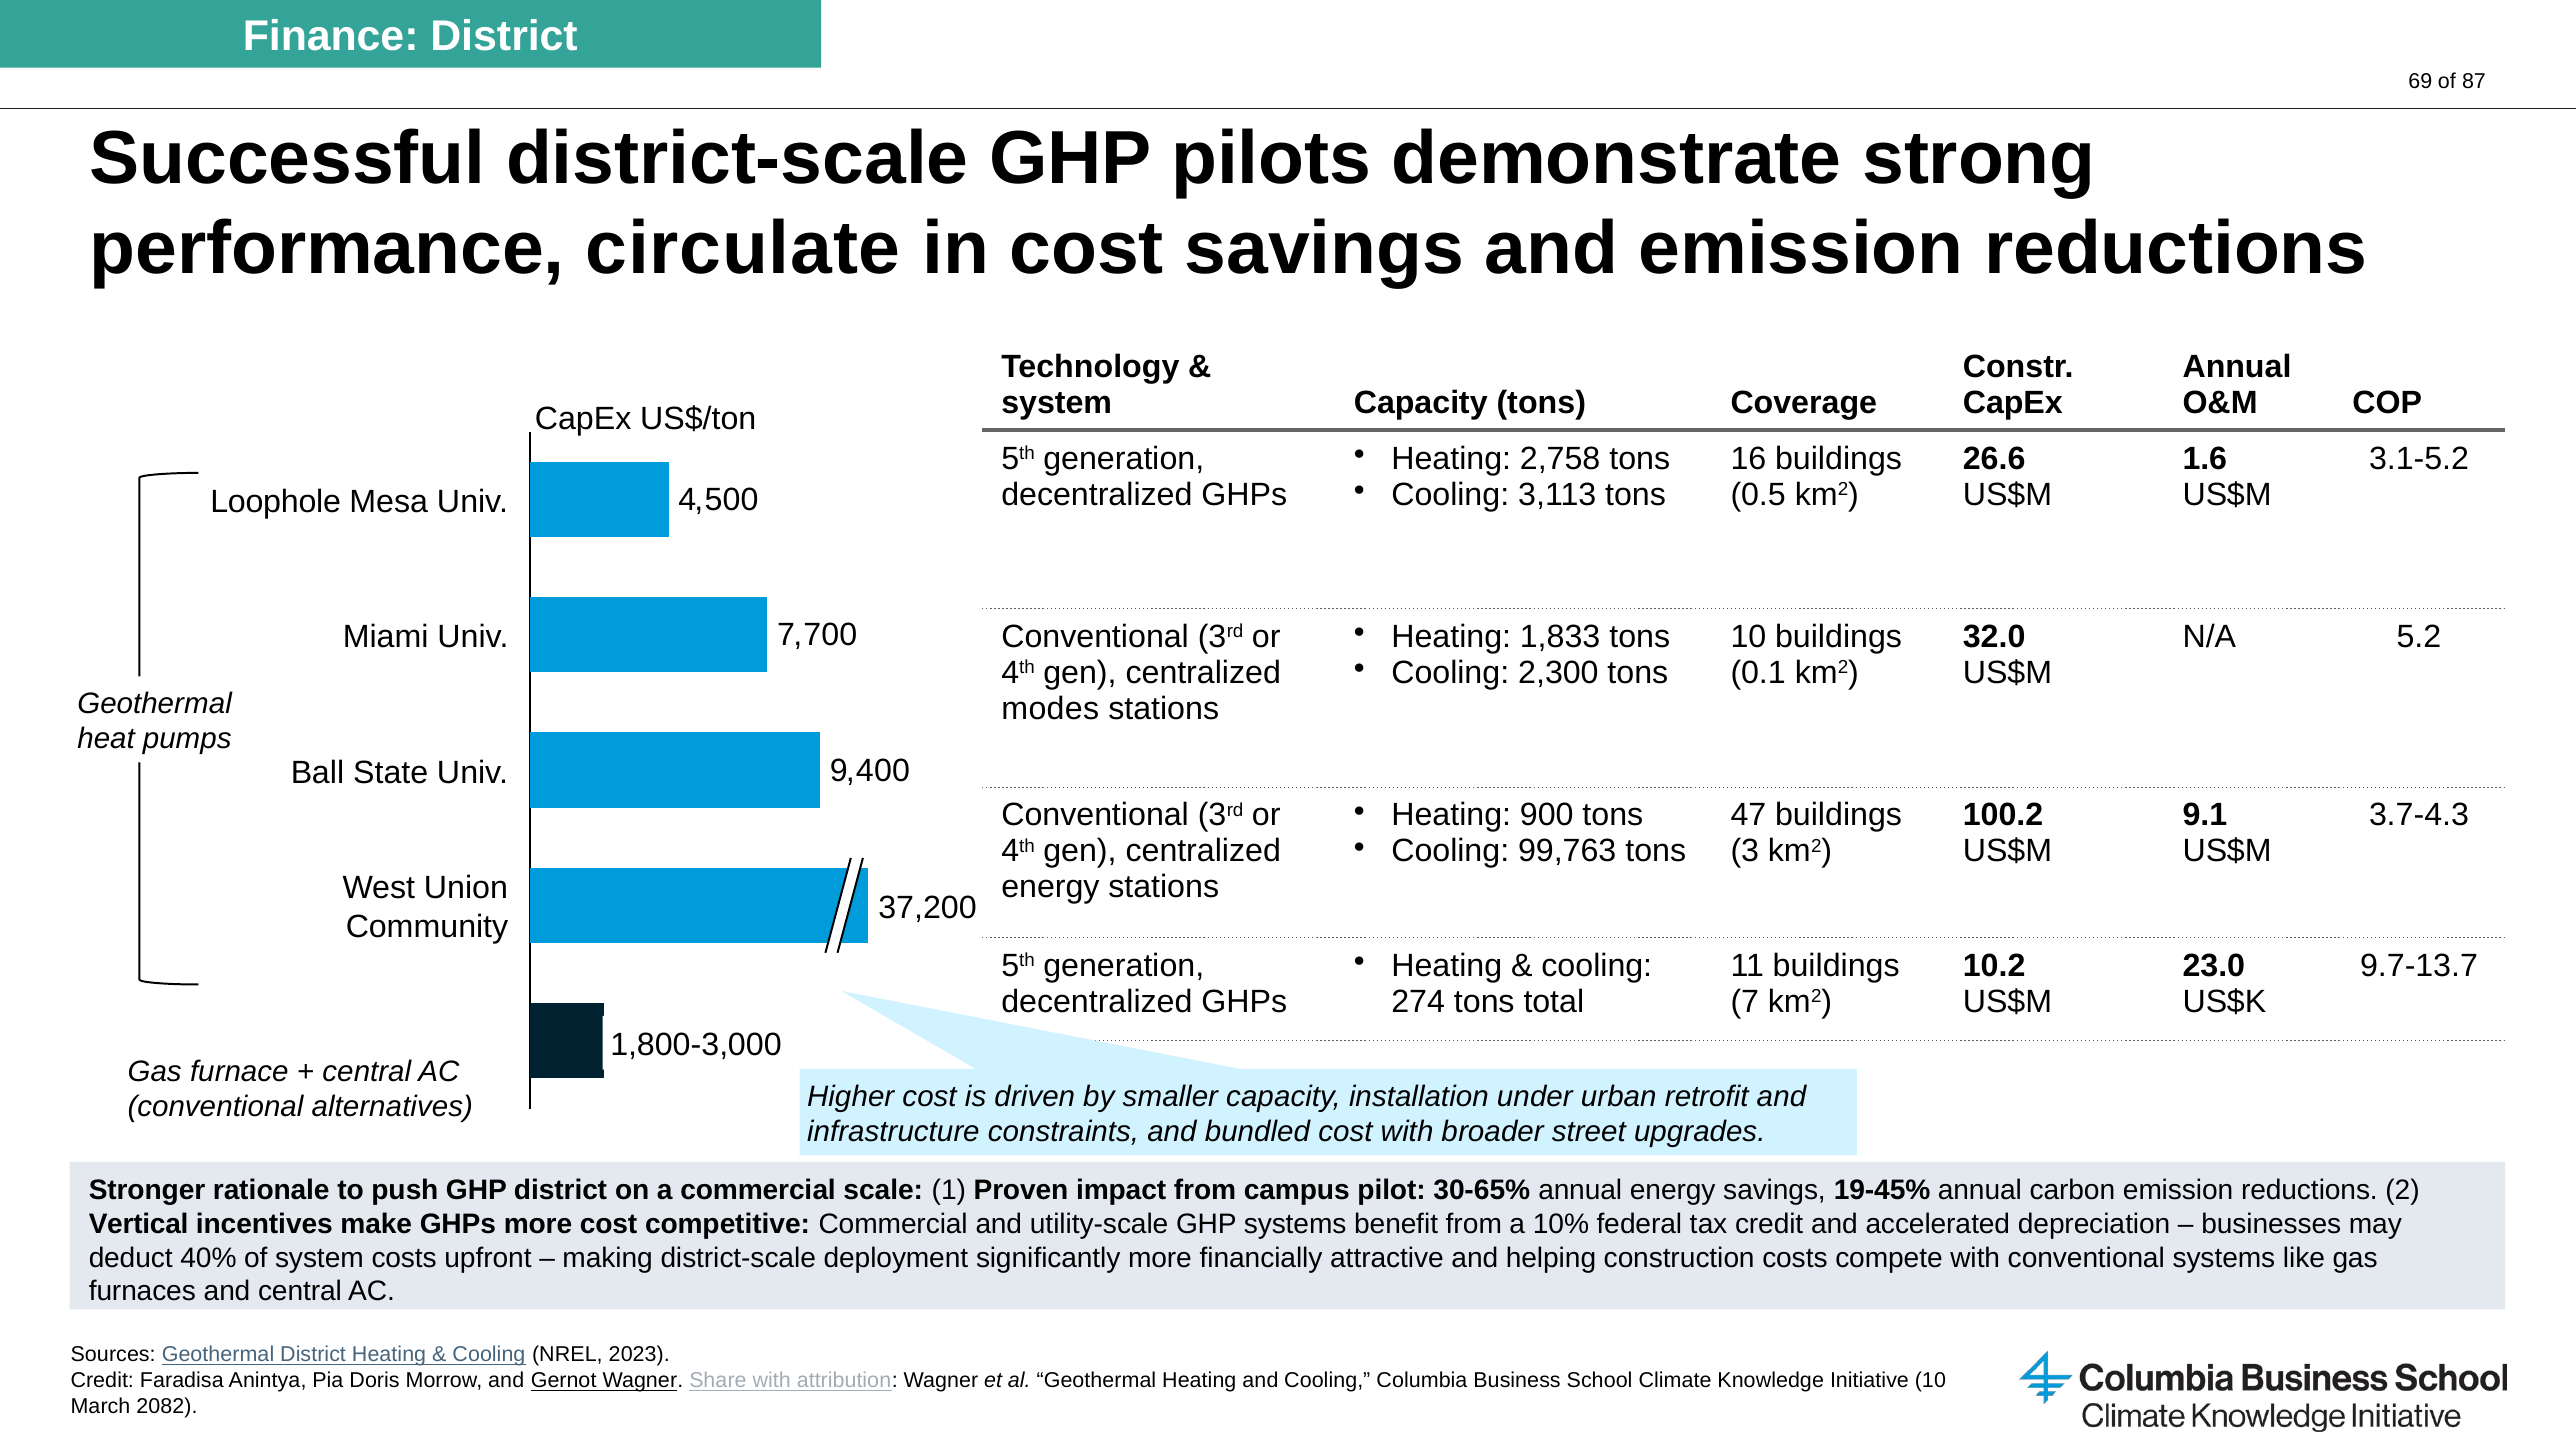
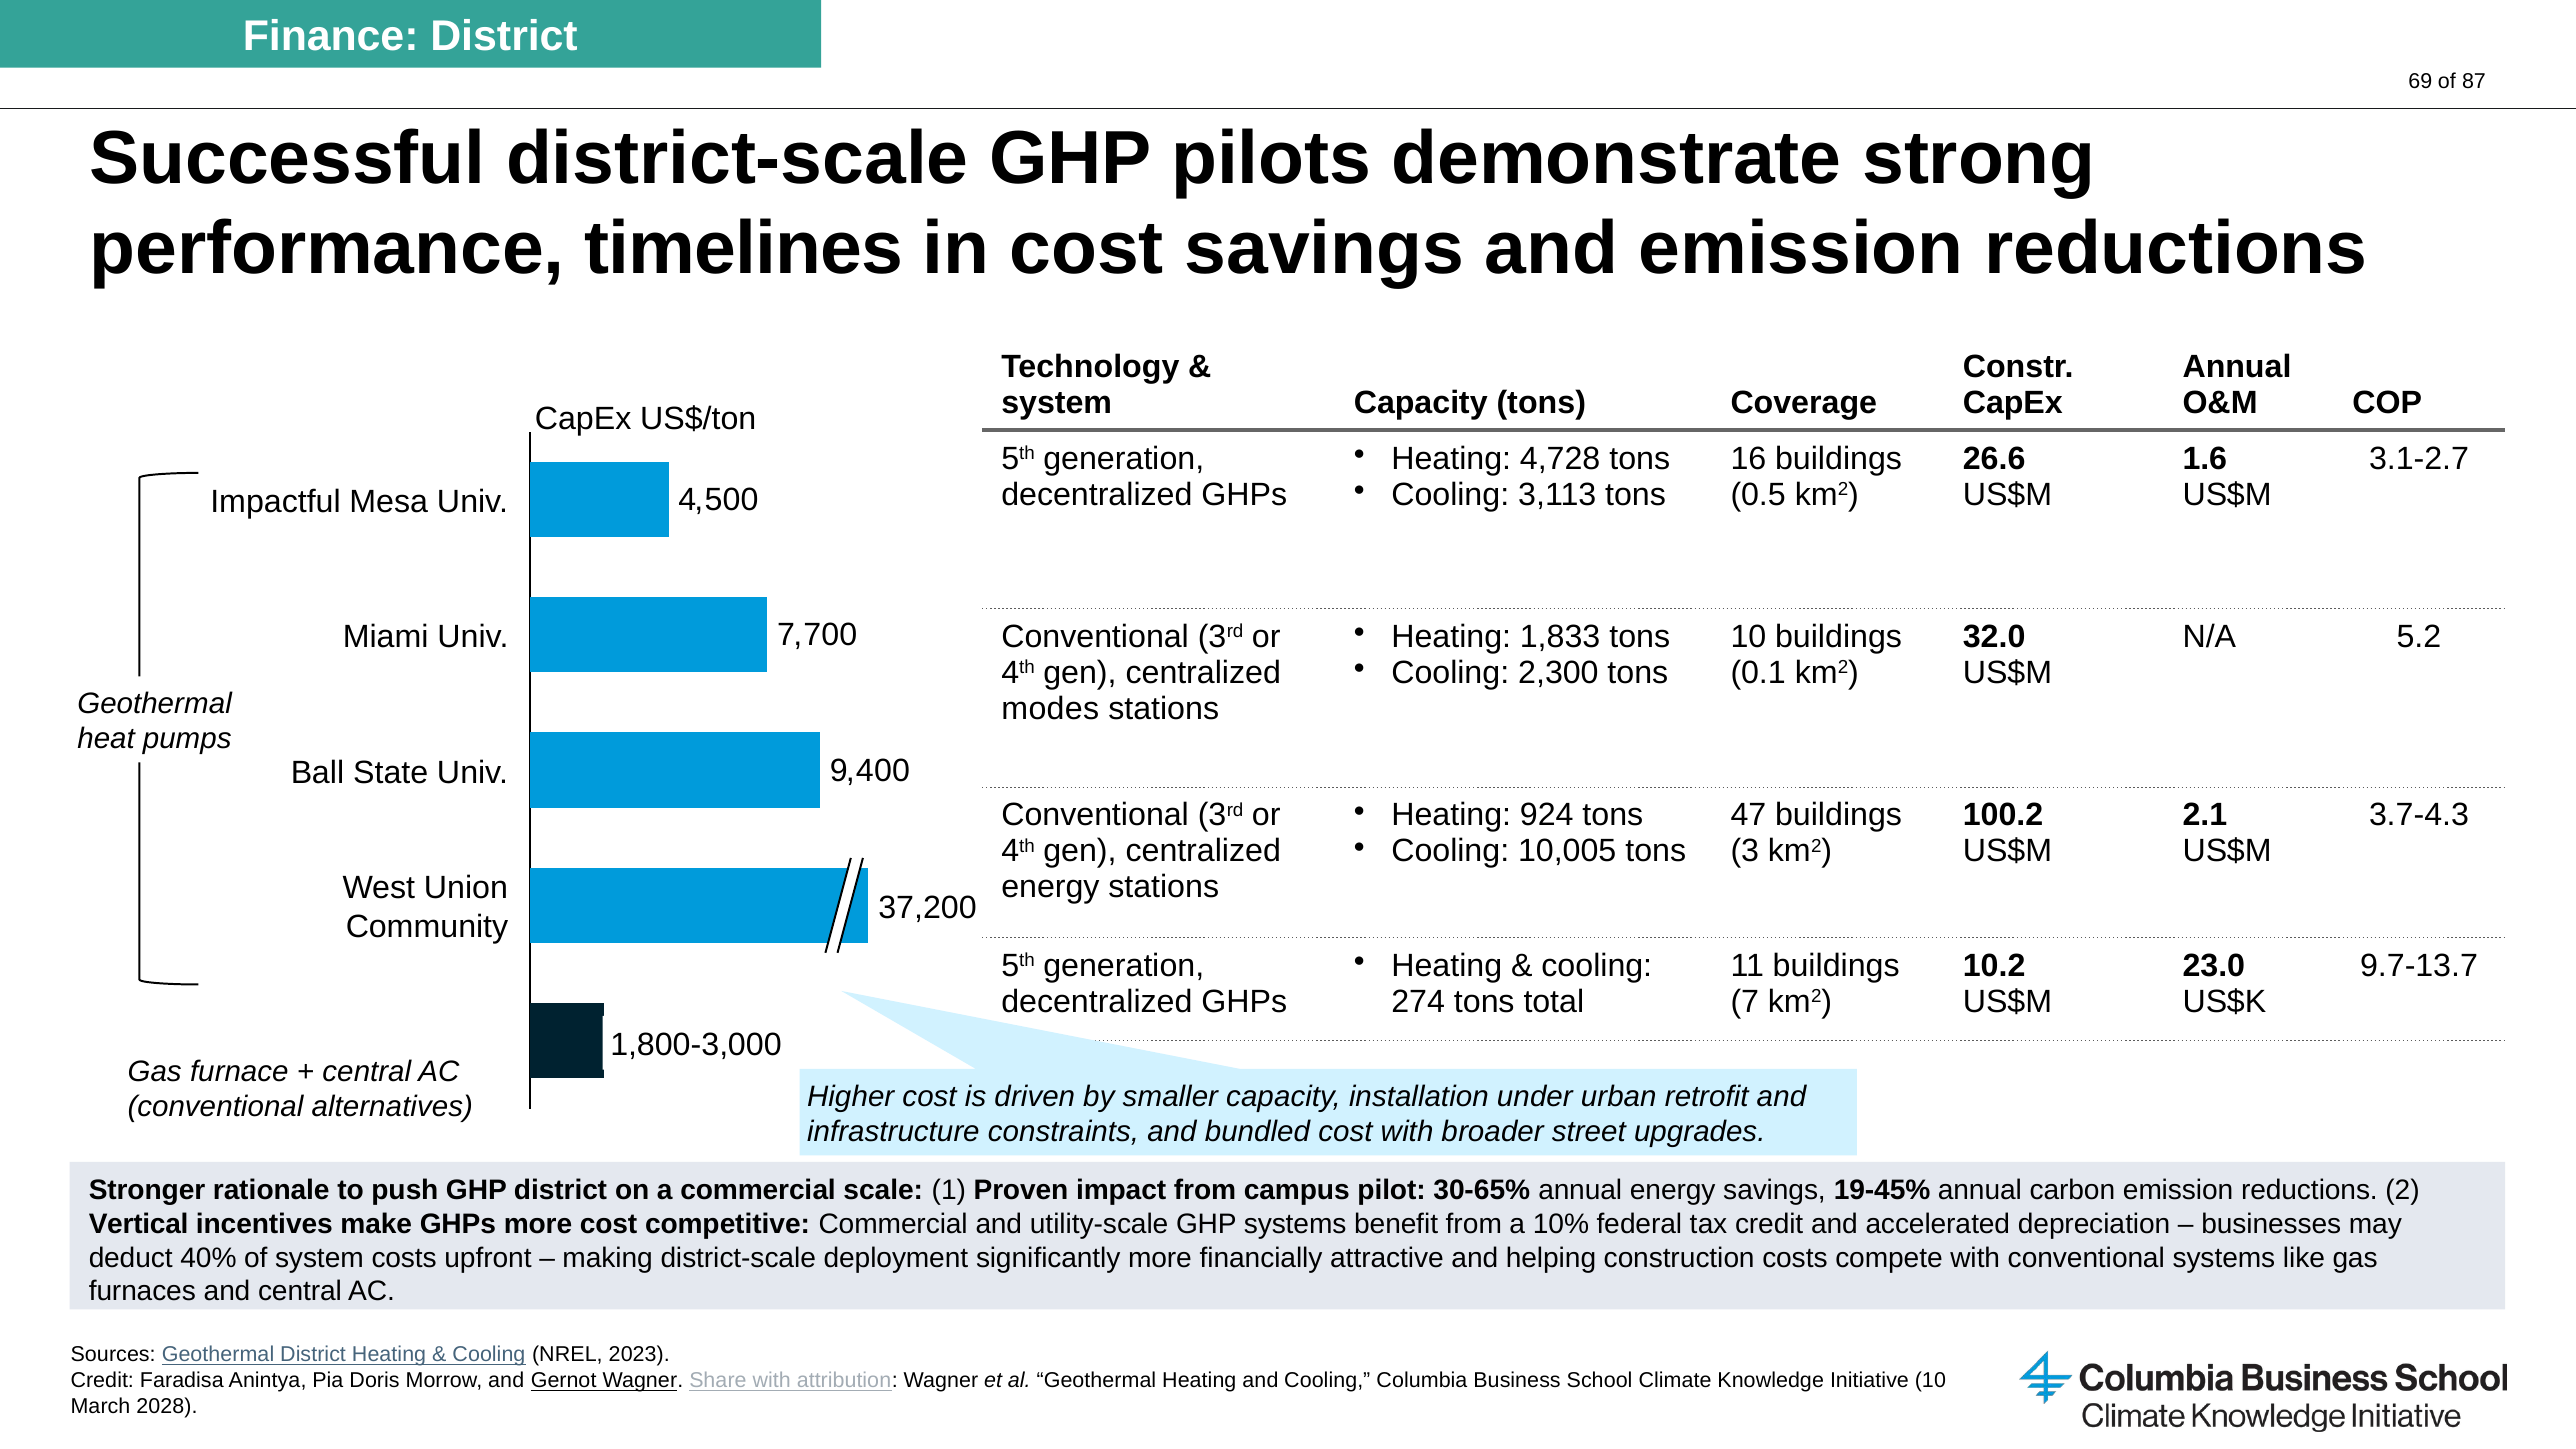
circulate: circulate -> timelines
2,758: 2,758 -> 4,728
3.1-5.2: 3.1-5.2 -> 3.1-2.7
Loophole: Loophole -> Impactful
900: 900 -> 924
9.1: 9.1 -> 2.1
99,763: 99,763 -> 10,005
2082: 2082 -> 2028
